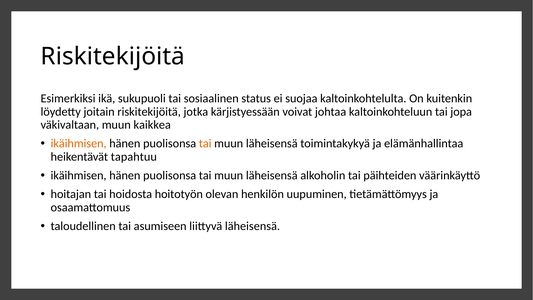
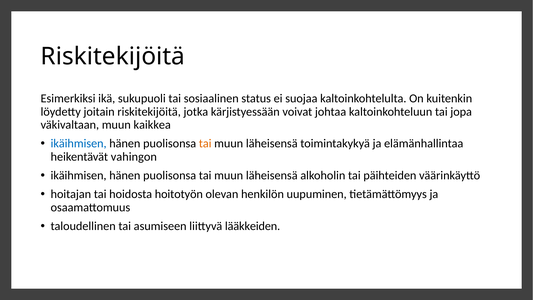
ikäihmisen at (79, 144) colour: orange -> blue
tapahtuu: tapahtuu -> vahingon
liittyvä läheisensä: läheisensä -> lääkkeiden
